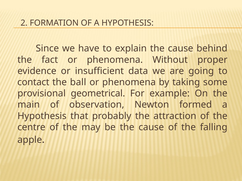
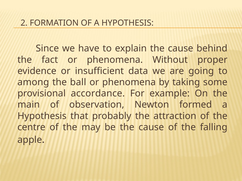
contact: contact -> among
geometrical: geometrical -> accordance
